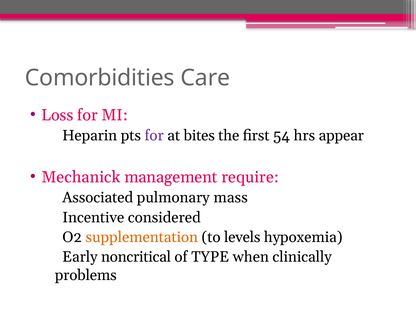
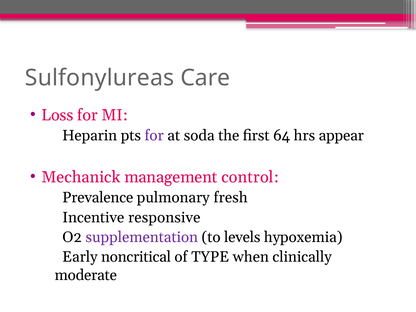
Comorbidities: Comorbidities -> Sulfonylureas
bites: bites -> soda
54: 54 -> 64
require: require -> control
Associated: Associated -> Prevalence
mass: mass -> fresh
considered: considered -> responsive
supplementation colour: orange -> purple
problems: problems -> moderate
